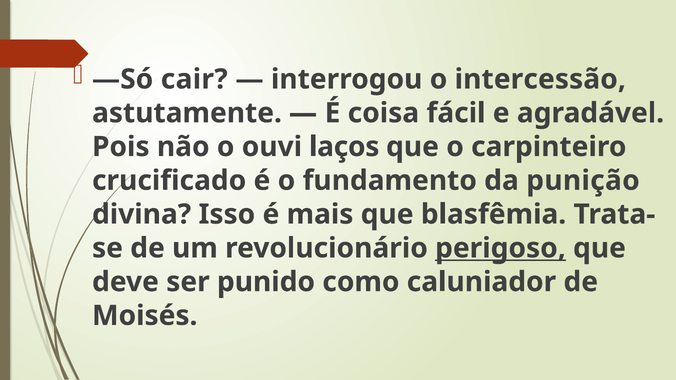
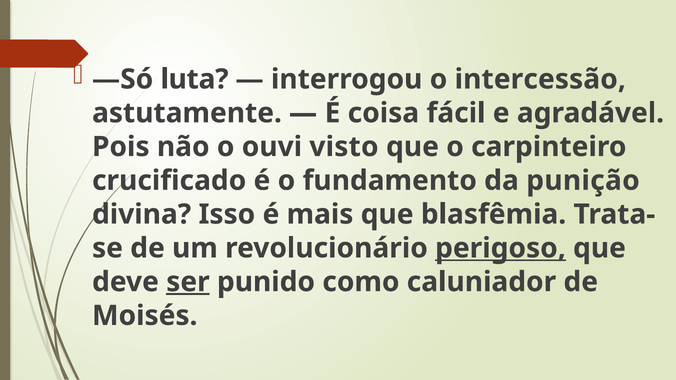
cair: cair -> luta
laços: laços -> visto
ser underline: none -> present
